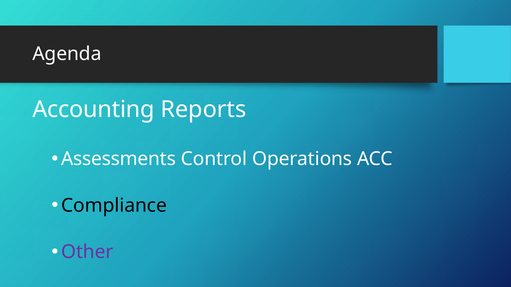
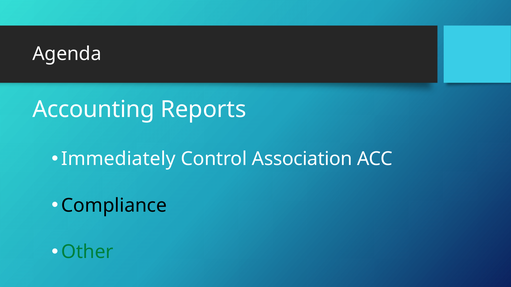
Assessments: Assessments -> Immediately
Operations: Operations -> Association
Other colour: purple -> green
